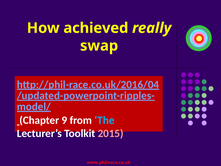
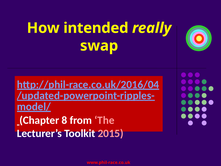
achieved: achieved -> intended
9: 9 -> 8
The colour: light blue -> pink
